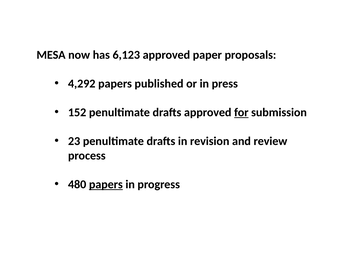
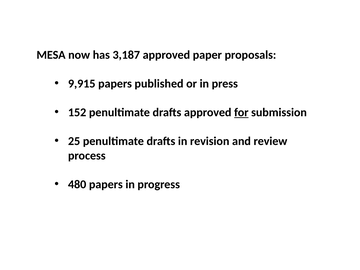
6,123: 6,123 -> 3,187
4,292: 4,292 -> 9,915
23: 23 -> 25
papers at (106, 184) underline: present -> none
